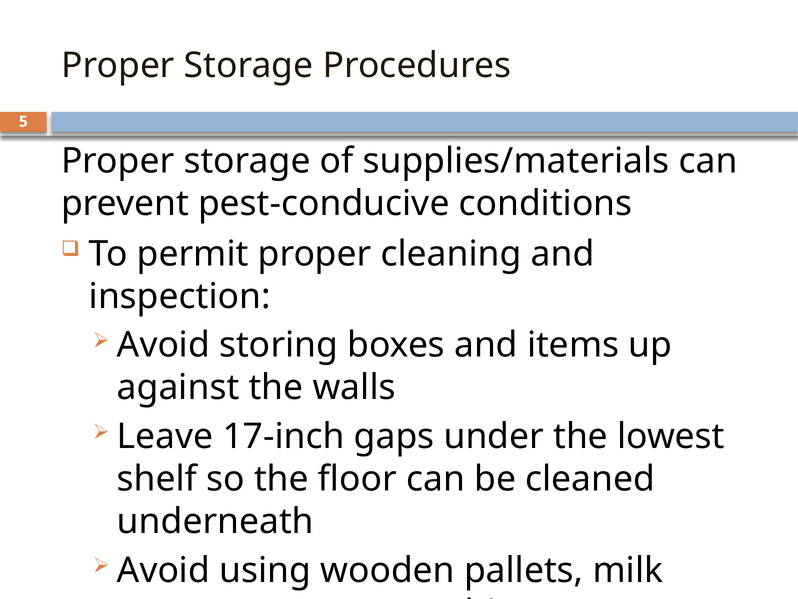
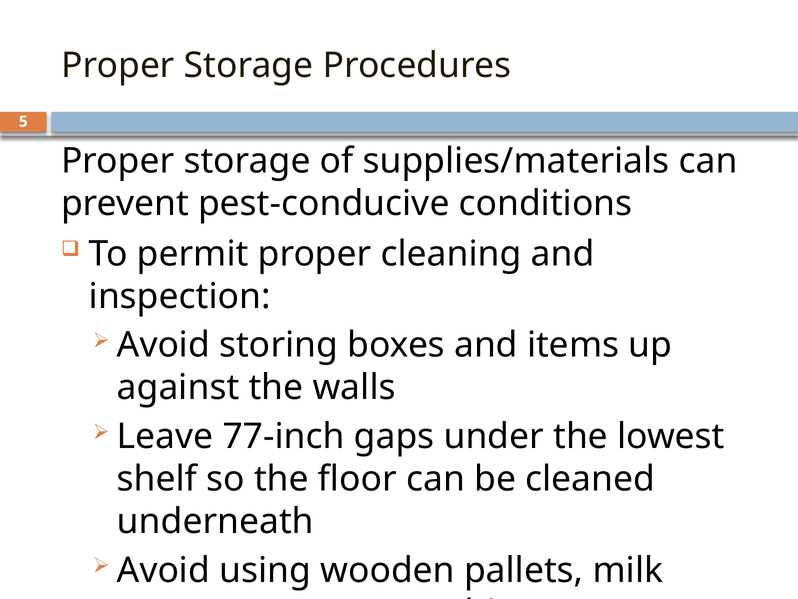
17-inch: 17-inch -> 77-inch
